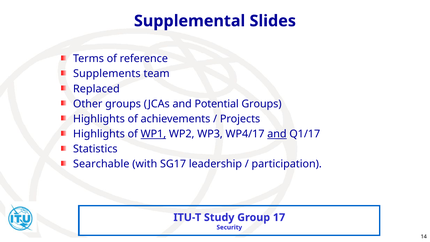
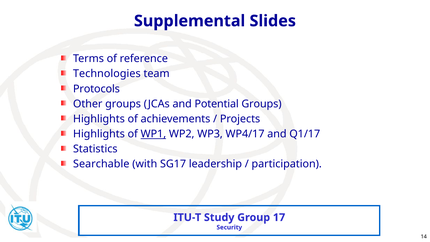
Supplements: Supplements -> Technologies
Replaced: Replaced -> Protocols
and at (277, 134) underline: present -> none
